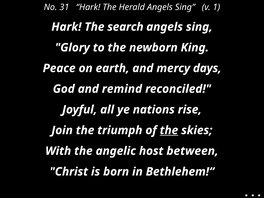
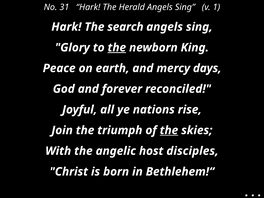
the at (117, 48) underline: none -> present
remind: remind -> forever
between: between -> disciples
